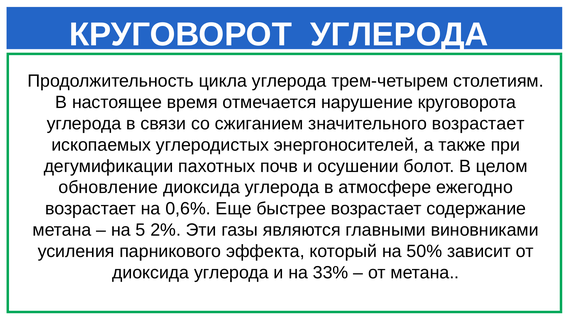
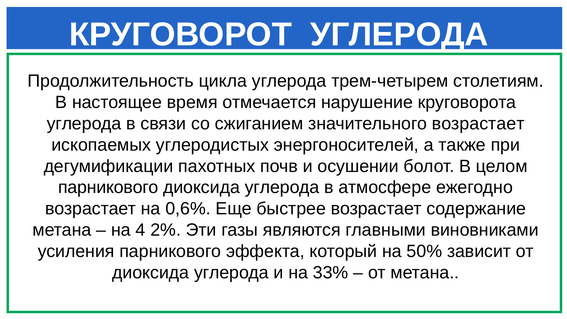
обновление at (108, 187): обновление -> парникового
5: 5 -> 4
